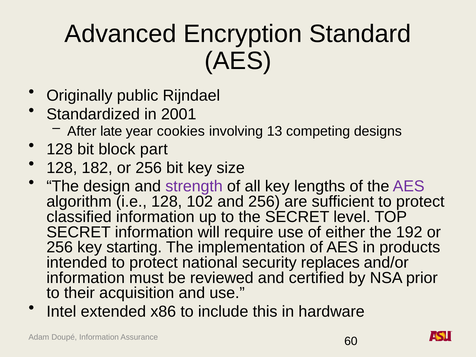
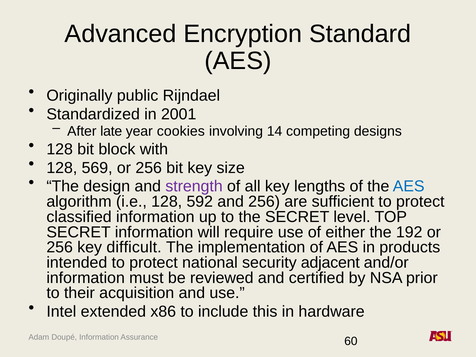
13: 13 -> 14
part: part -> with
182: 182 -> 569
AES at (409, 186) colour: purple -> blue
102: 102 -> 592
starting: starting -> difficult
replaces: replaces -> adjacent
